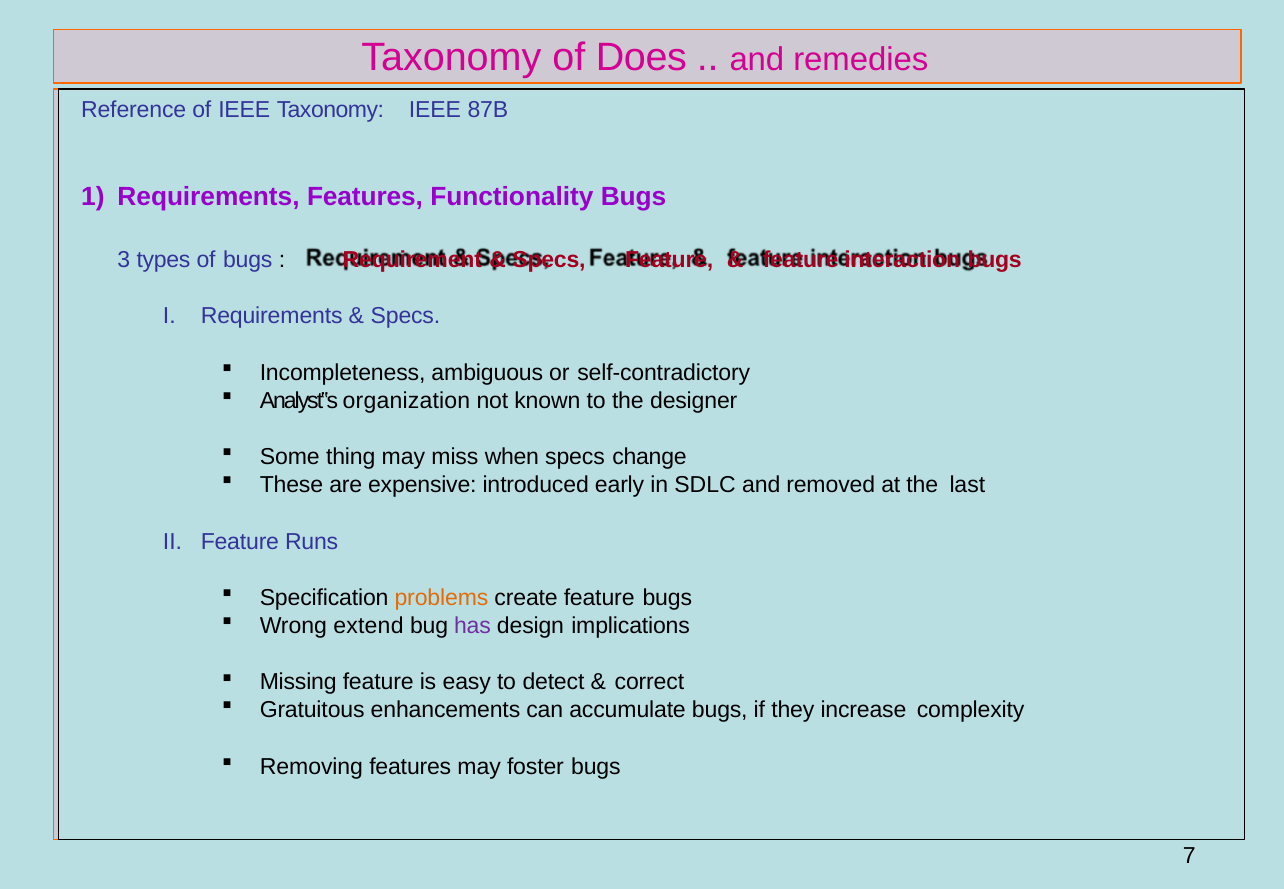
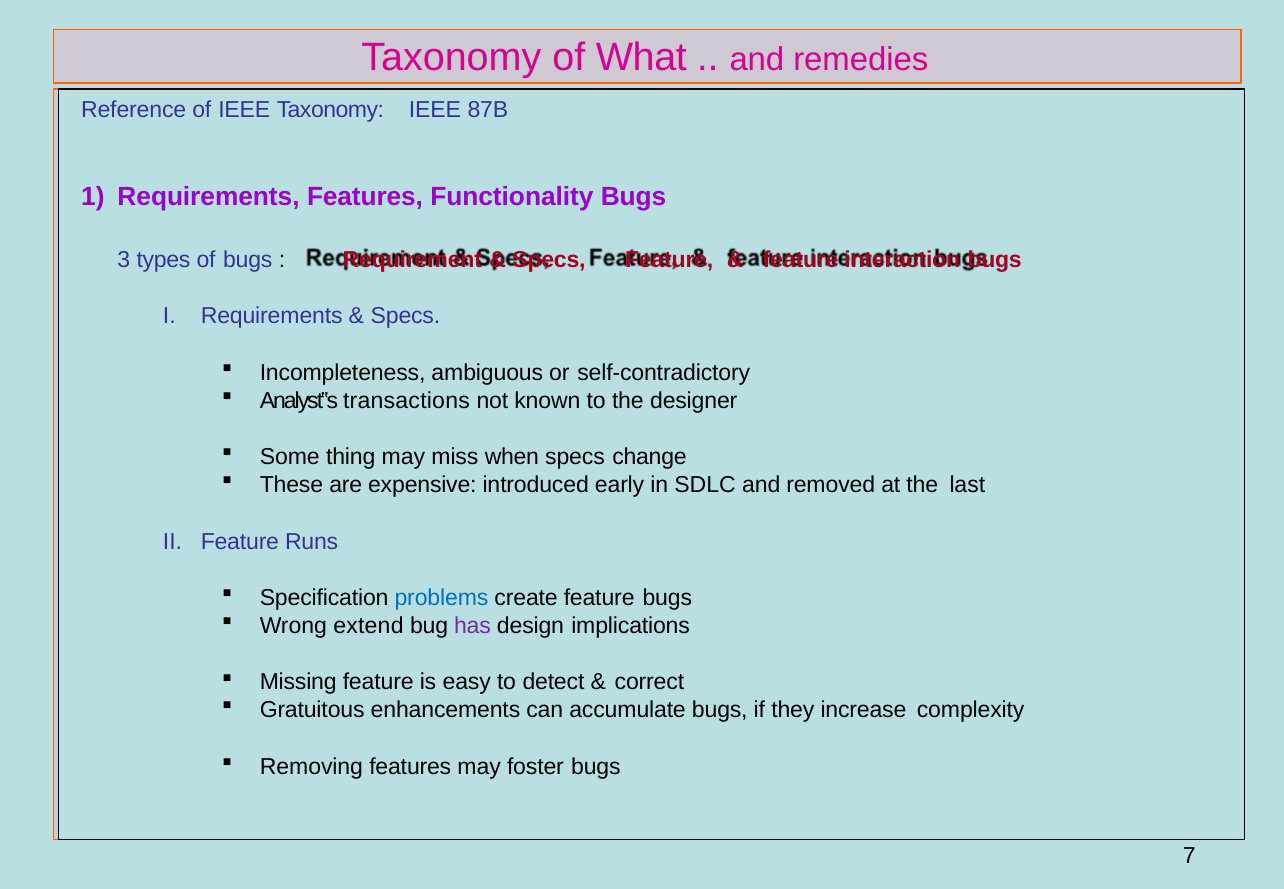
Does: Does -> What
organization: organization -> transactions
problems colour: orange -> blue
